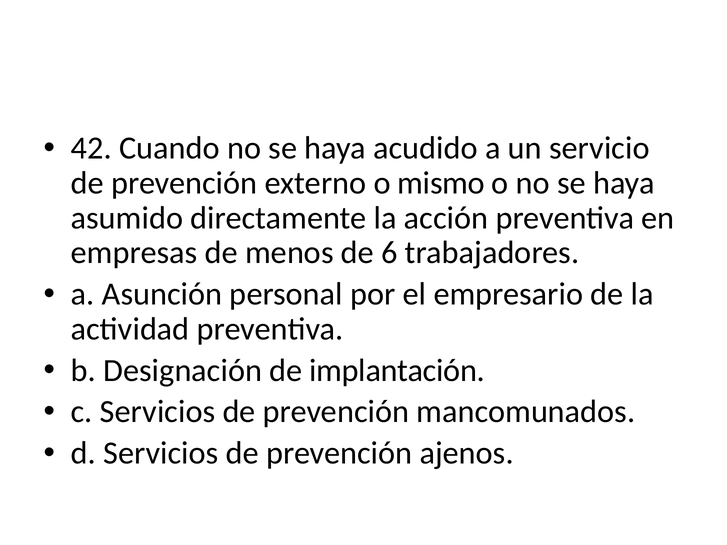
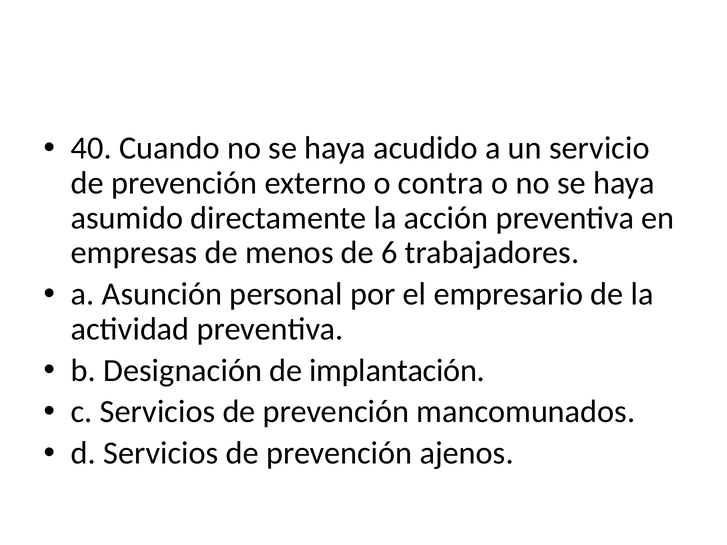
42: 42 -> 40
mismo: mismo -> contra
